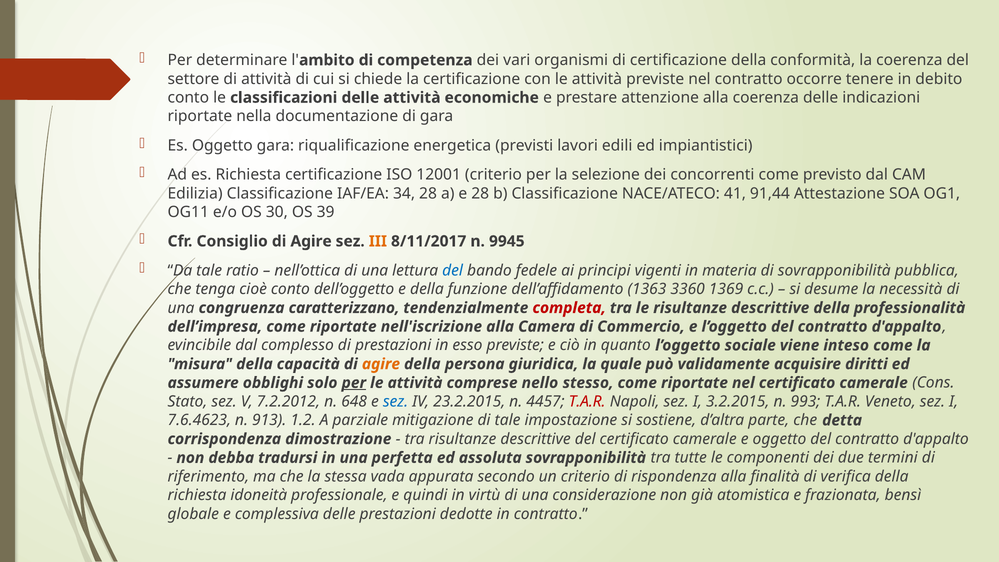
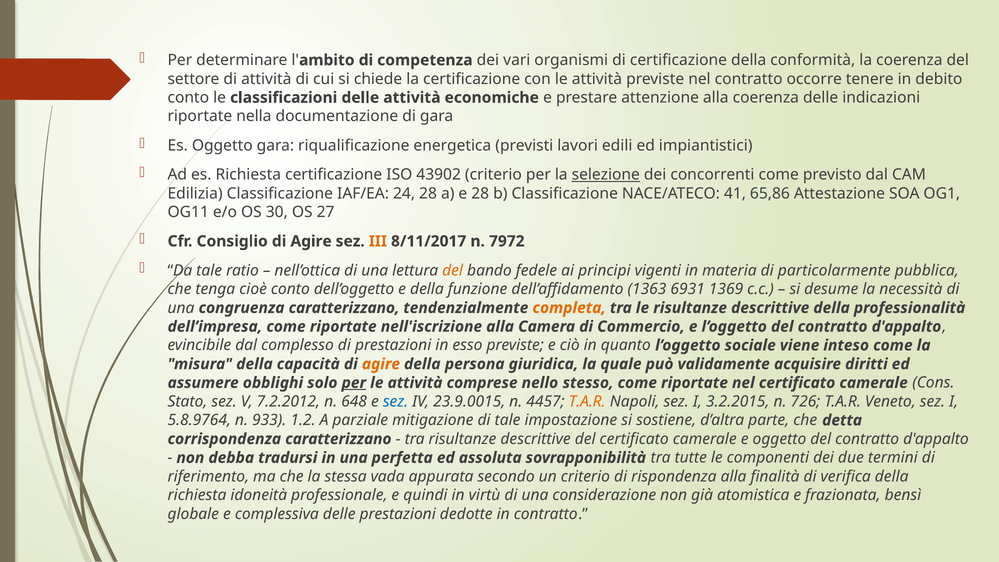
12001: 12001 -> 43902
selezione underline: none -> present
34: 34 -> 24
91,44: 91,44 -> 65,86
39: 39 -> 27
9945: 9945 -> 7972
del at (453, 270) colour: blue -> orange
di sovrapponibilità: sovrapponibilità -> particolarmente
3360: 3360 -> 6931
completa colour: red -> orange
23.2.2015: 23.2.2015 -> 23.9.0015
T.A.R at (587, 401) colour: red -> orange
993: 993 -> 726
7.6.4623: 7.6.4623 -> 5.8.9764
913: 913 -> 933
corrispondenza dimostrazione: dimostrazione -> caratterizzano
